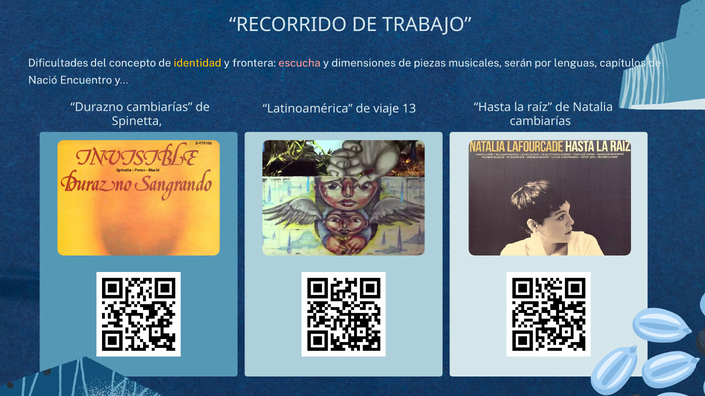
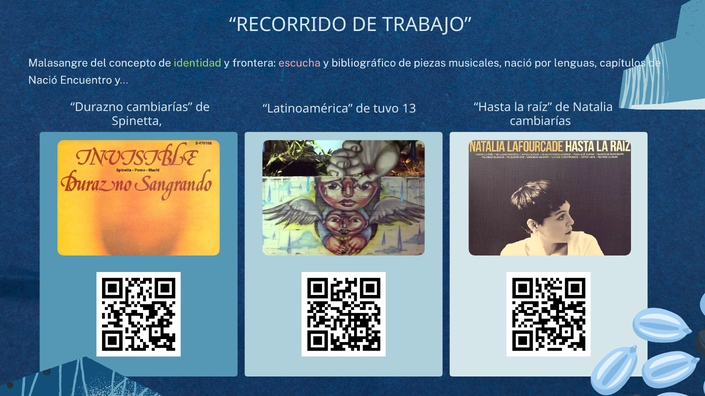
Dificultades: Dificultades -> Malasangre
identidad colour: yellow -> light green
dimensiones: dimensiones -> bibliográfico
musicales serán: serán -> nació
viaje: viaje -> tuvo
